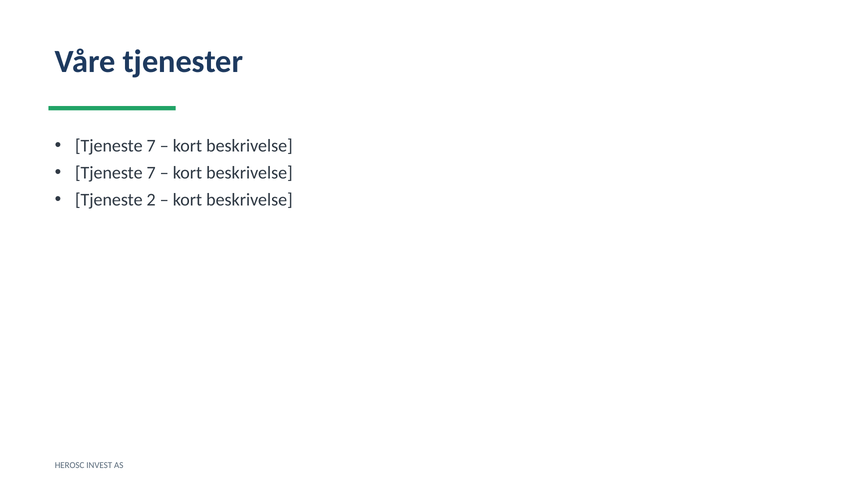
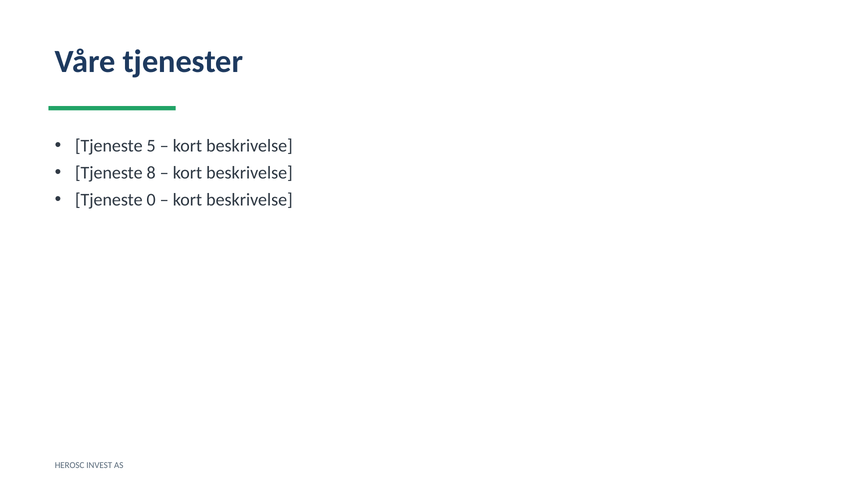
7 at (151, 146): 7 -> 5
7 at (151, 173): 7 -> 8
2: 2 -> 0
